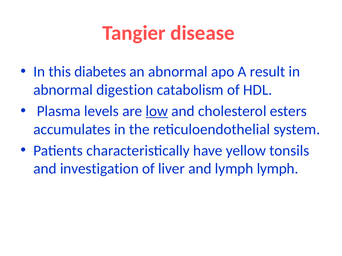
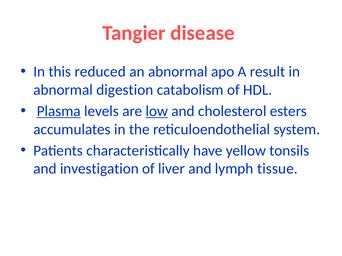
diabetes: diabetes -> reduced
Plasma underline: none -> present
lymph lymph: lymph -> tissue
